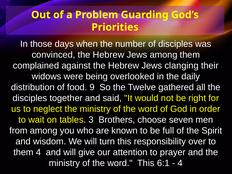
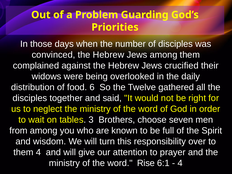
clanging: clanging -> crucified
9: 9 -> 6
word This: This -> Rise
